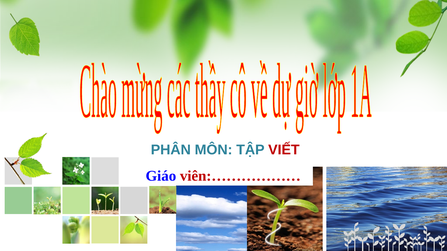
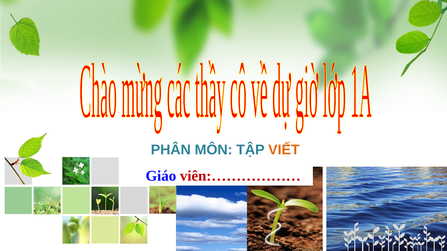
VIẾT colour: red -> orange
